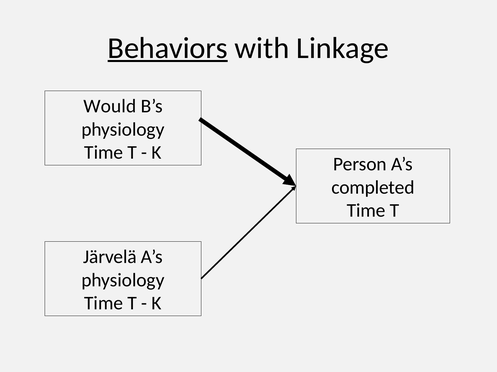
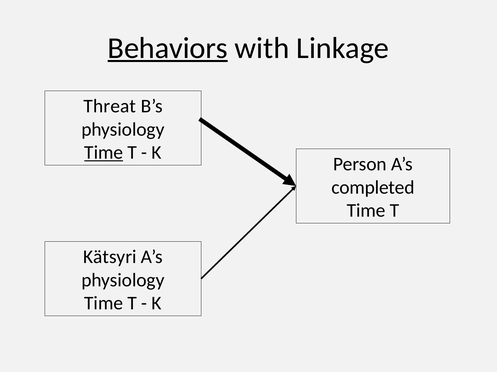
Would: Would -> Threat
Time at (104, 153) underline: none -> present
Järvelä: Järvelä -> Kätsyri
